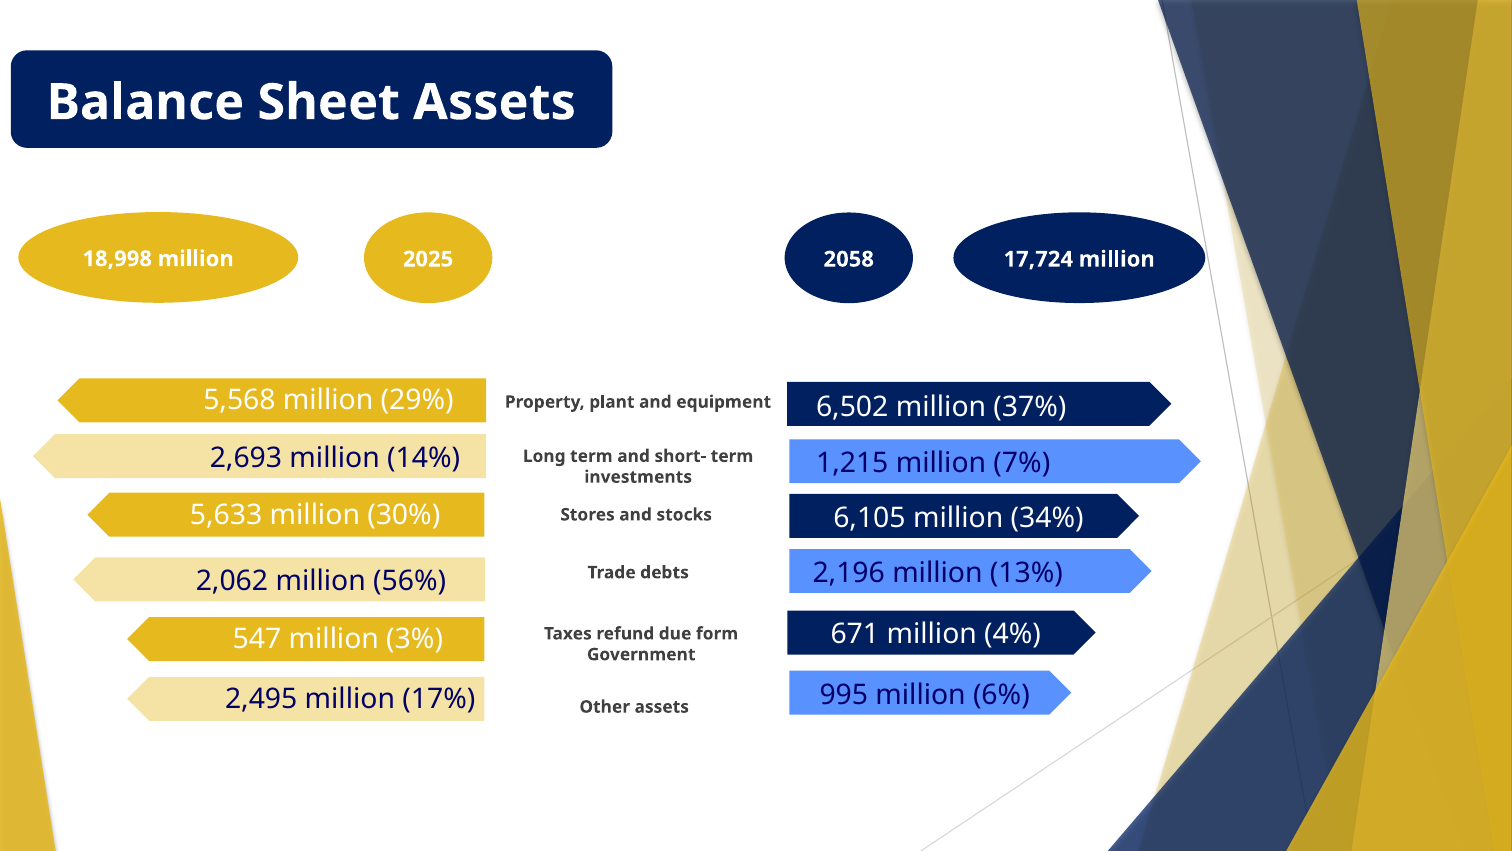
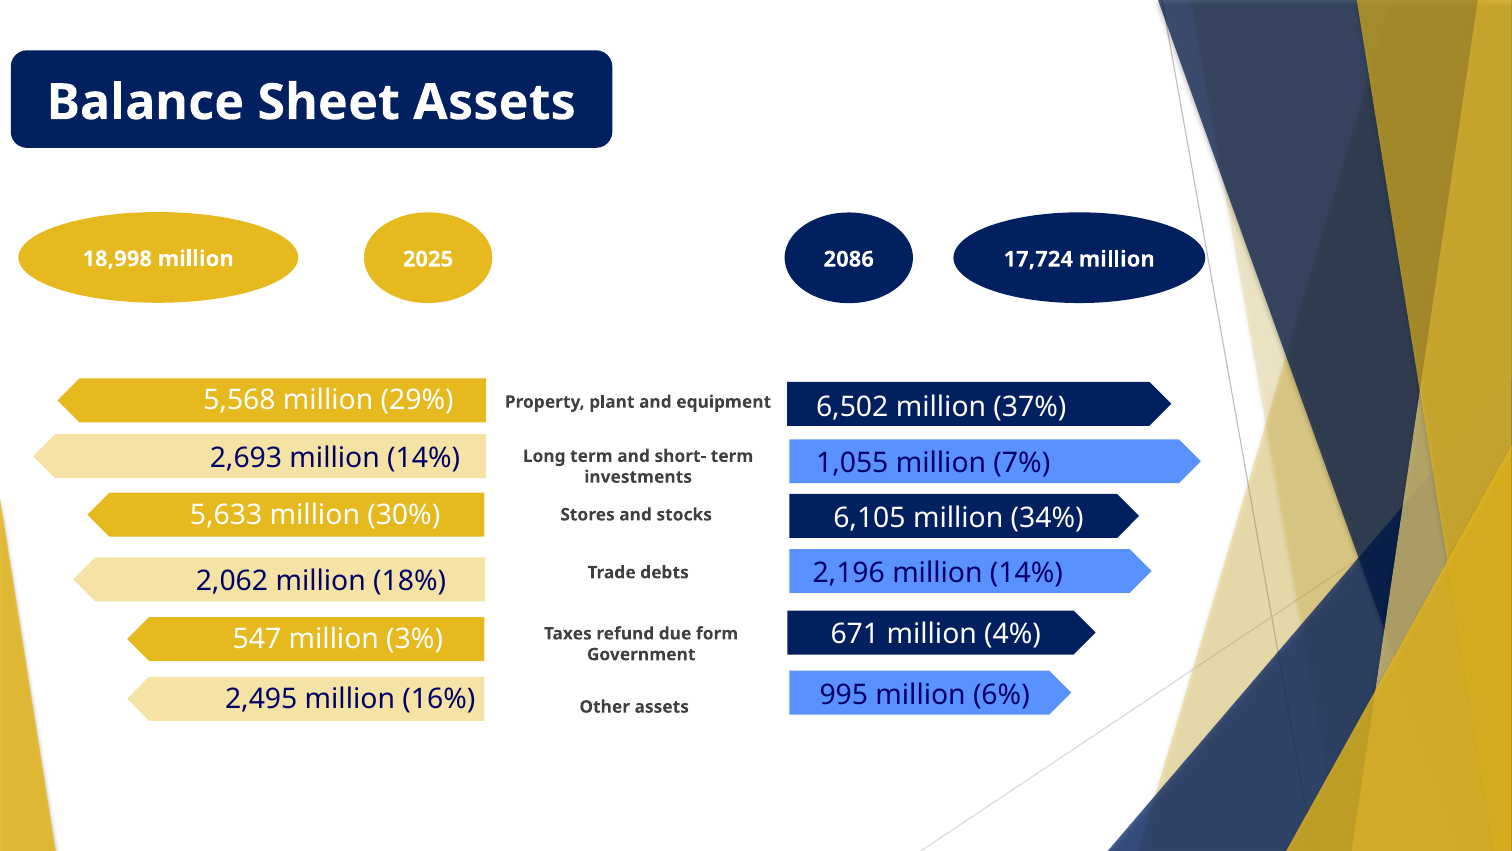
2058: 2058 -> 2086
1,215: 1,215 -> 1,055
2,196 million 13%: 13% -> 14%
56%: 56% -> 18%
17%: 17% -> 16%
